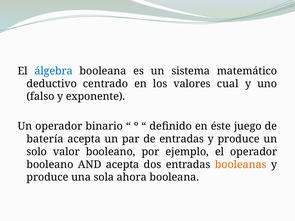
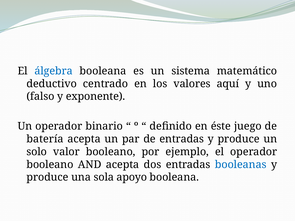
cual: cual -> aquí
booleanas colour: orange -> blue
ahora: ahora -> apoyo
